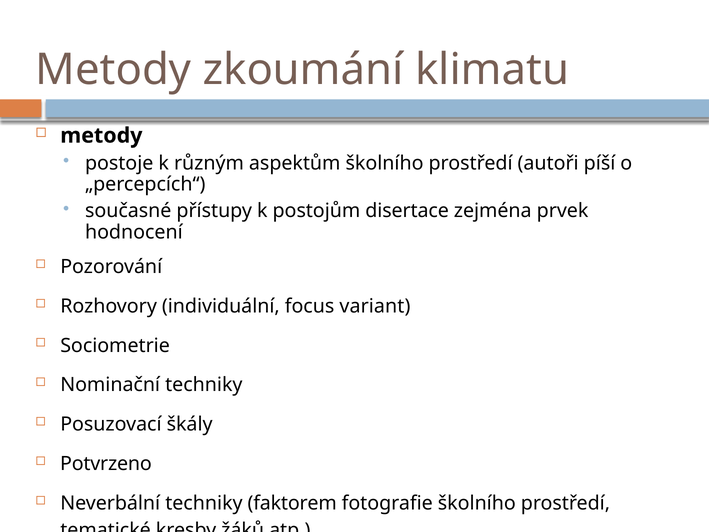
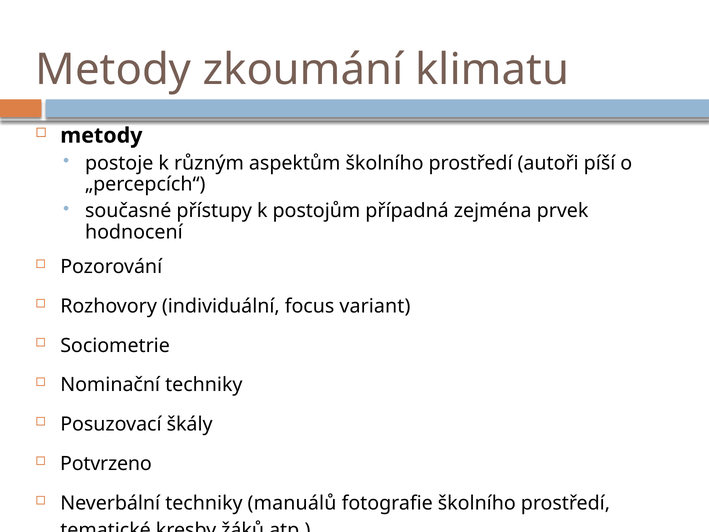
disertace: disertace -> případná
faktorem: faktorem -> manuálů
